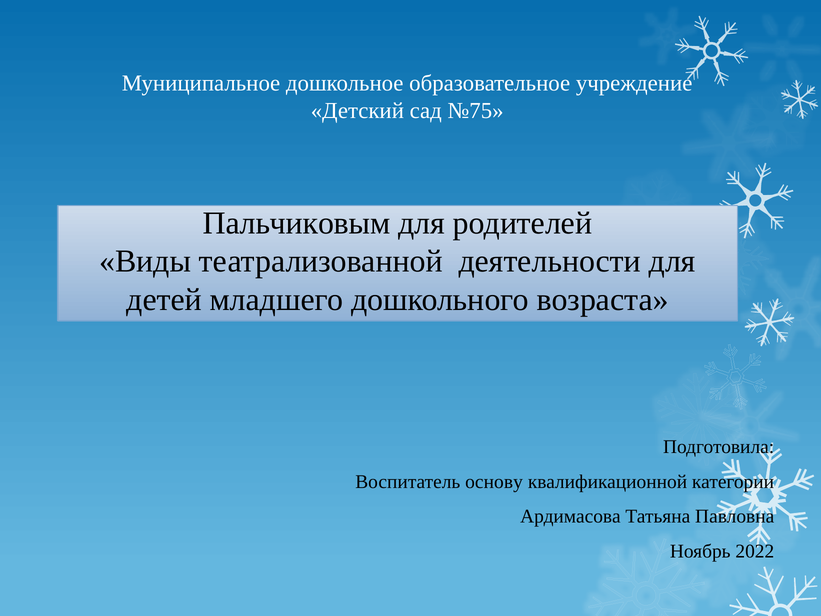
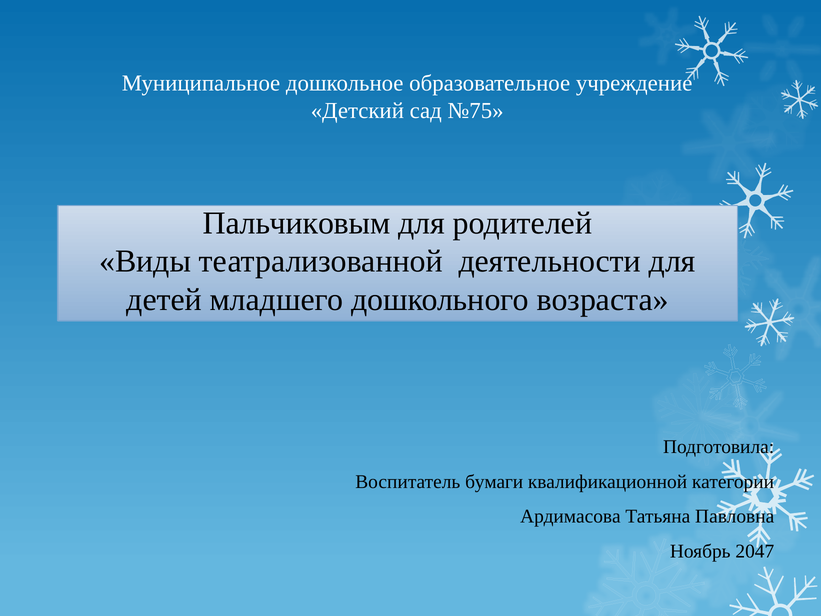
основу: основу -> бумаги
2022: 2022 -> 2047
